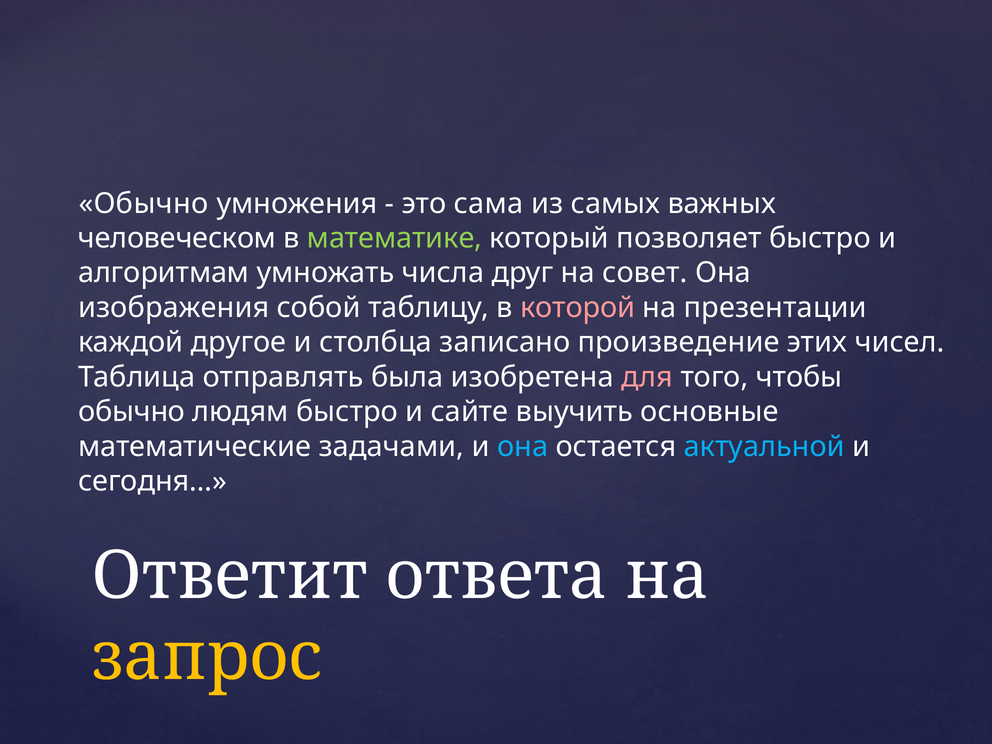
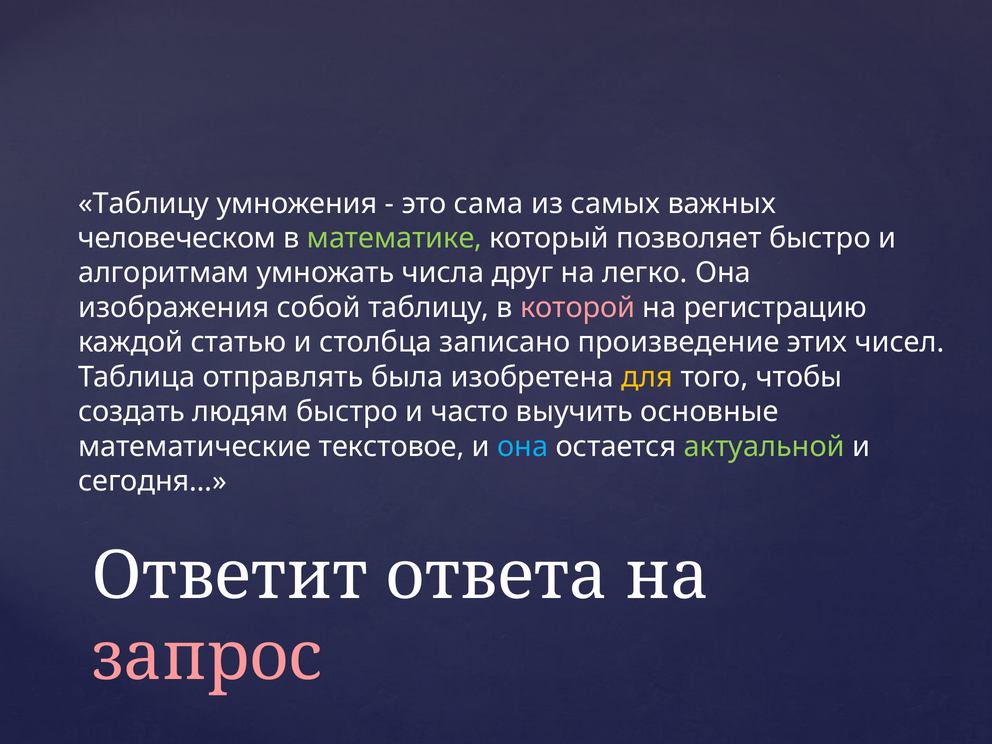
Обычно at (144, 203): Обычно -> Таблицу
совет: совет -> легко
презентации: презентации -> регистрацию
другое: другое -> статью
для colour: pink -> yellow
обычно at (132, 412): обычно -> создать
сайте: сайте -> часто
задачами: задачами -> текстовое
актуальной colour: light blue -> light green
запрос colour: yellow -> pink
